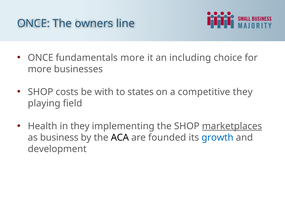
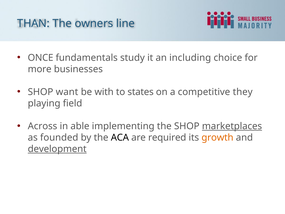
ONCE at (33, 23): ONCE -> THAN
fundamentals more: more -> study
costs: costs -> want
Health: Health -> Across
in they: they -> able
business: business -> founded
founded: founded -> required
growth colour: blue -> orange
development underline: none -> present
